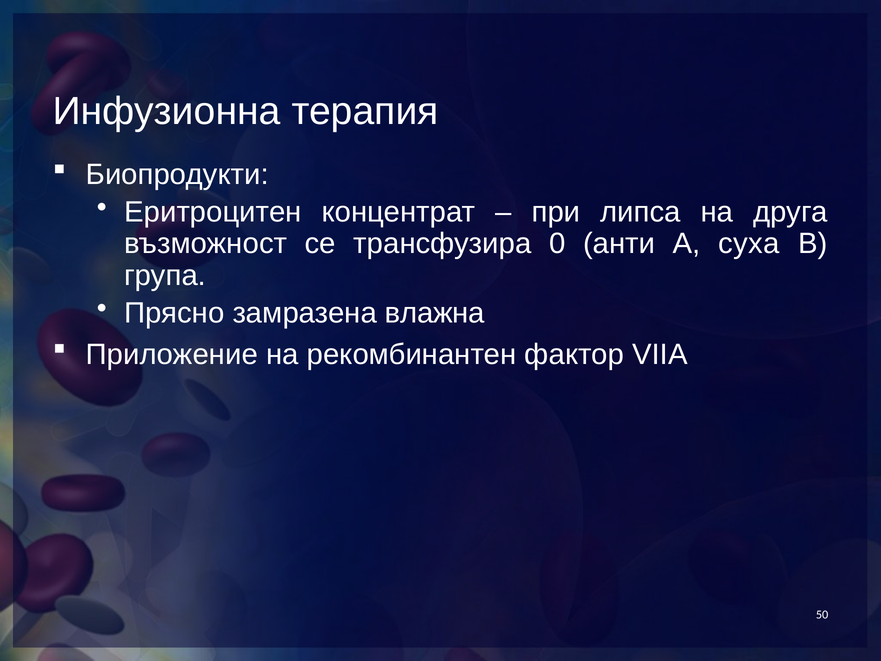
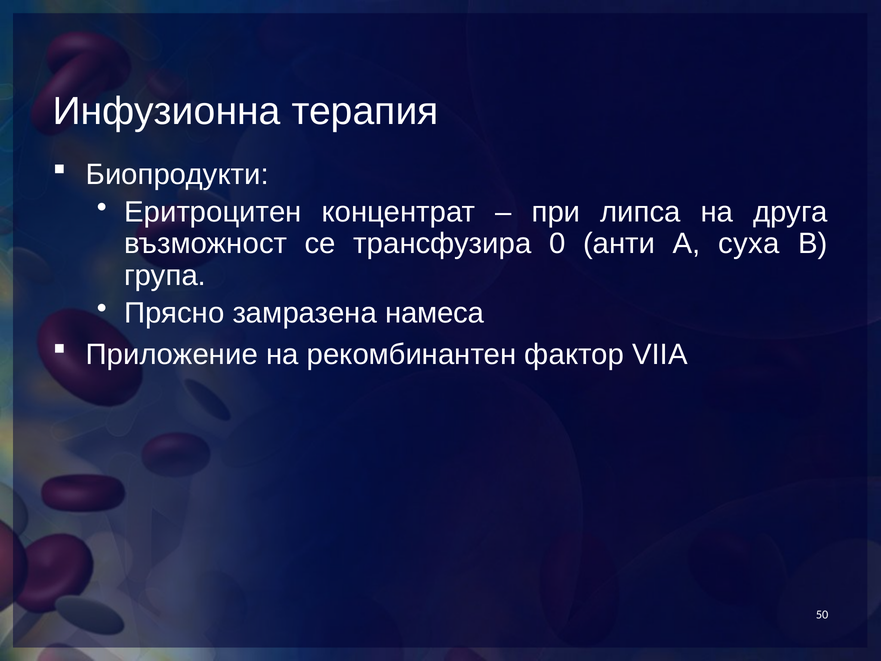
влажна: влажна -> намеса
